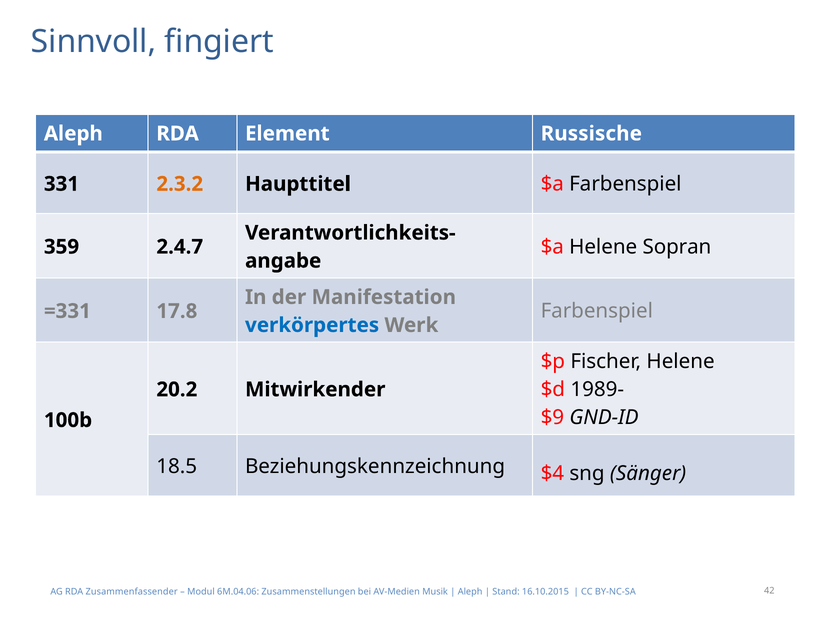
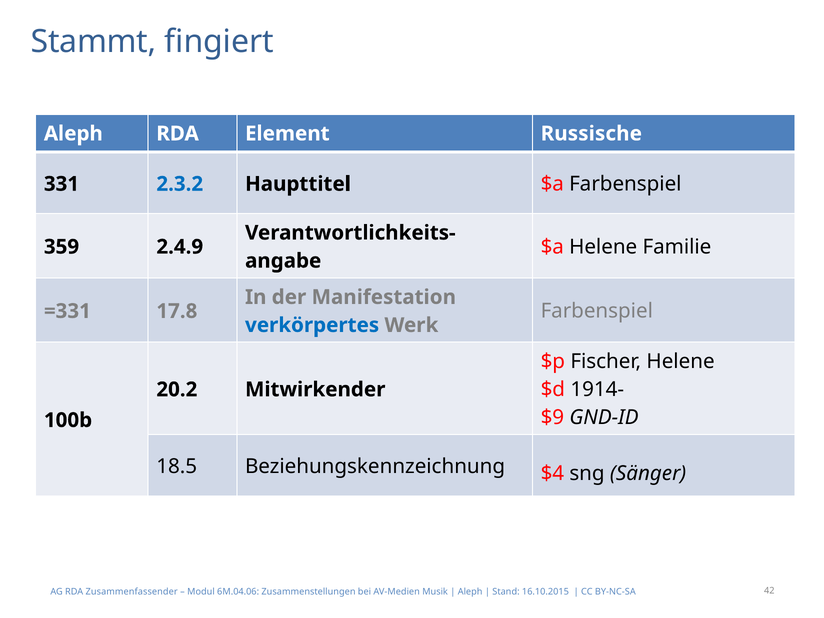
Sinnvoll: Sinnvoll -> Stammt
2.3.2 colour: orange -> blue
Sopran: Sopran -> Familie
2.4.7: 2.4.7 -> 2.4.9
1989-: 1989- -> 1914-
